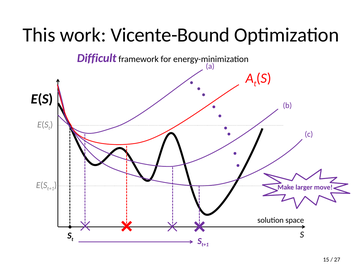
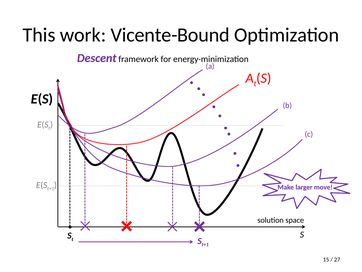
Difficult: Difficult -> Descent
